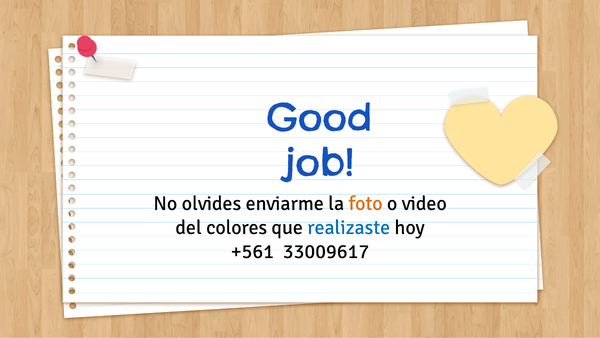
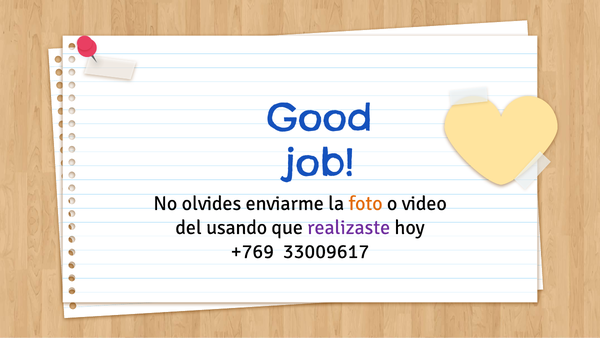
colores: colores -> usando
realizaste colour: blue -> purple
+561: +561 -> +769
